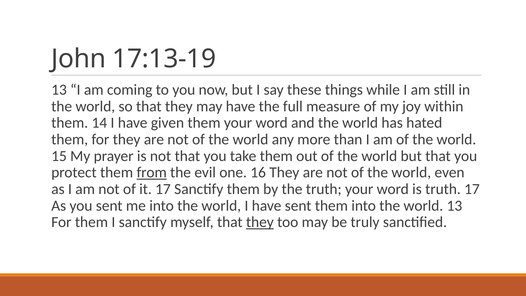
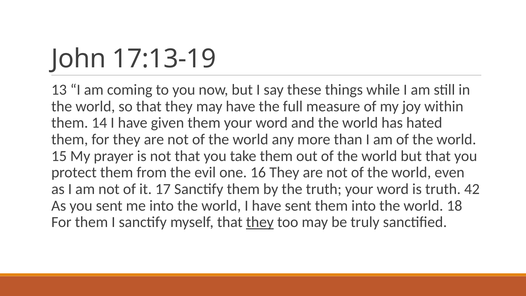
from underline: present -> none
truth 17: 17 -> 42
world 13: 13 -> 18
